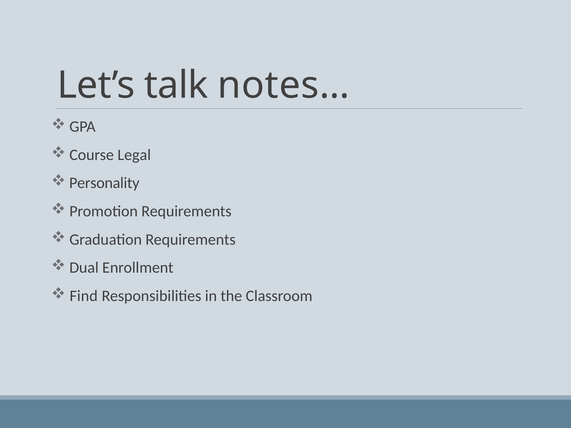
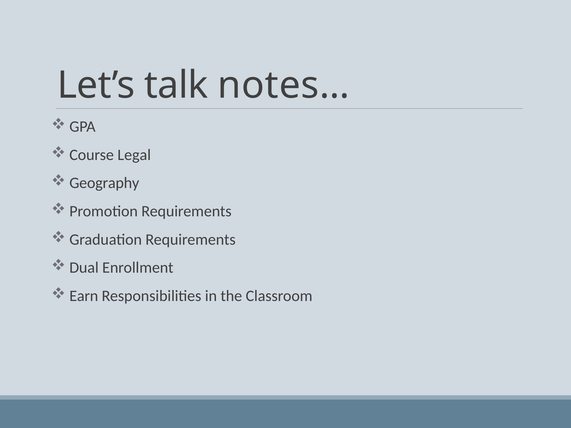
Personality: Personality -> Geography
Find: Find -> Earn
